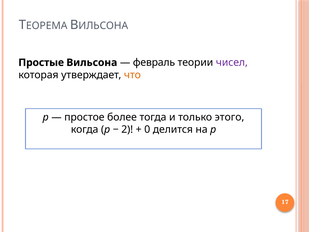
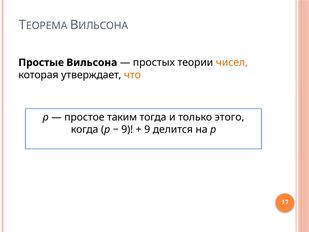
февраль: февраль -> простых
чисел colour: purple -> orange
более: более -> таким
2 at (127, 129): 2 -> 9
0 at (147, 129): 0 -> 9
